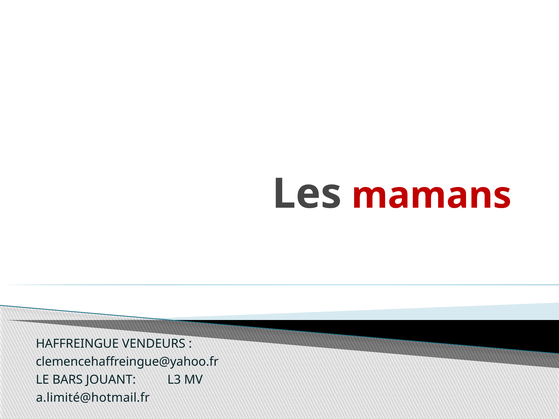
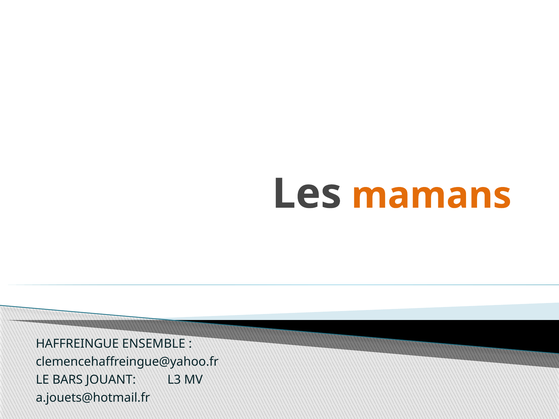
mamans colour: red -> orange
VENDEURS: VENDEURS -> ENSEMBLE
a.limité@hotmail.fr: a.limité@hotmail.fr -> a.jouets@hotmail.fr
